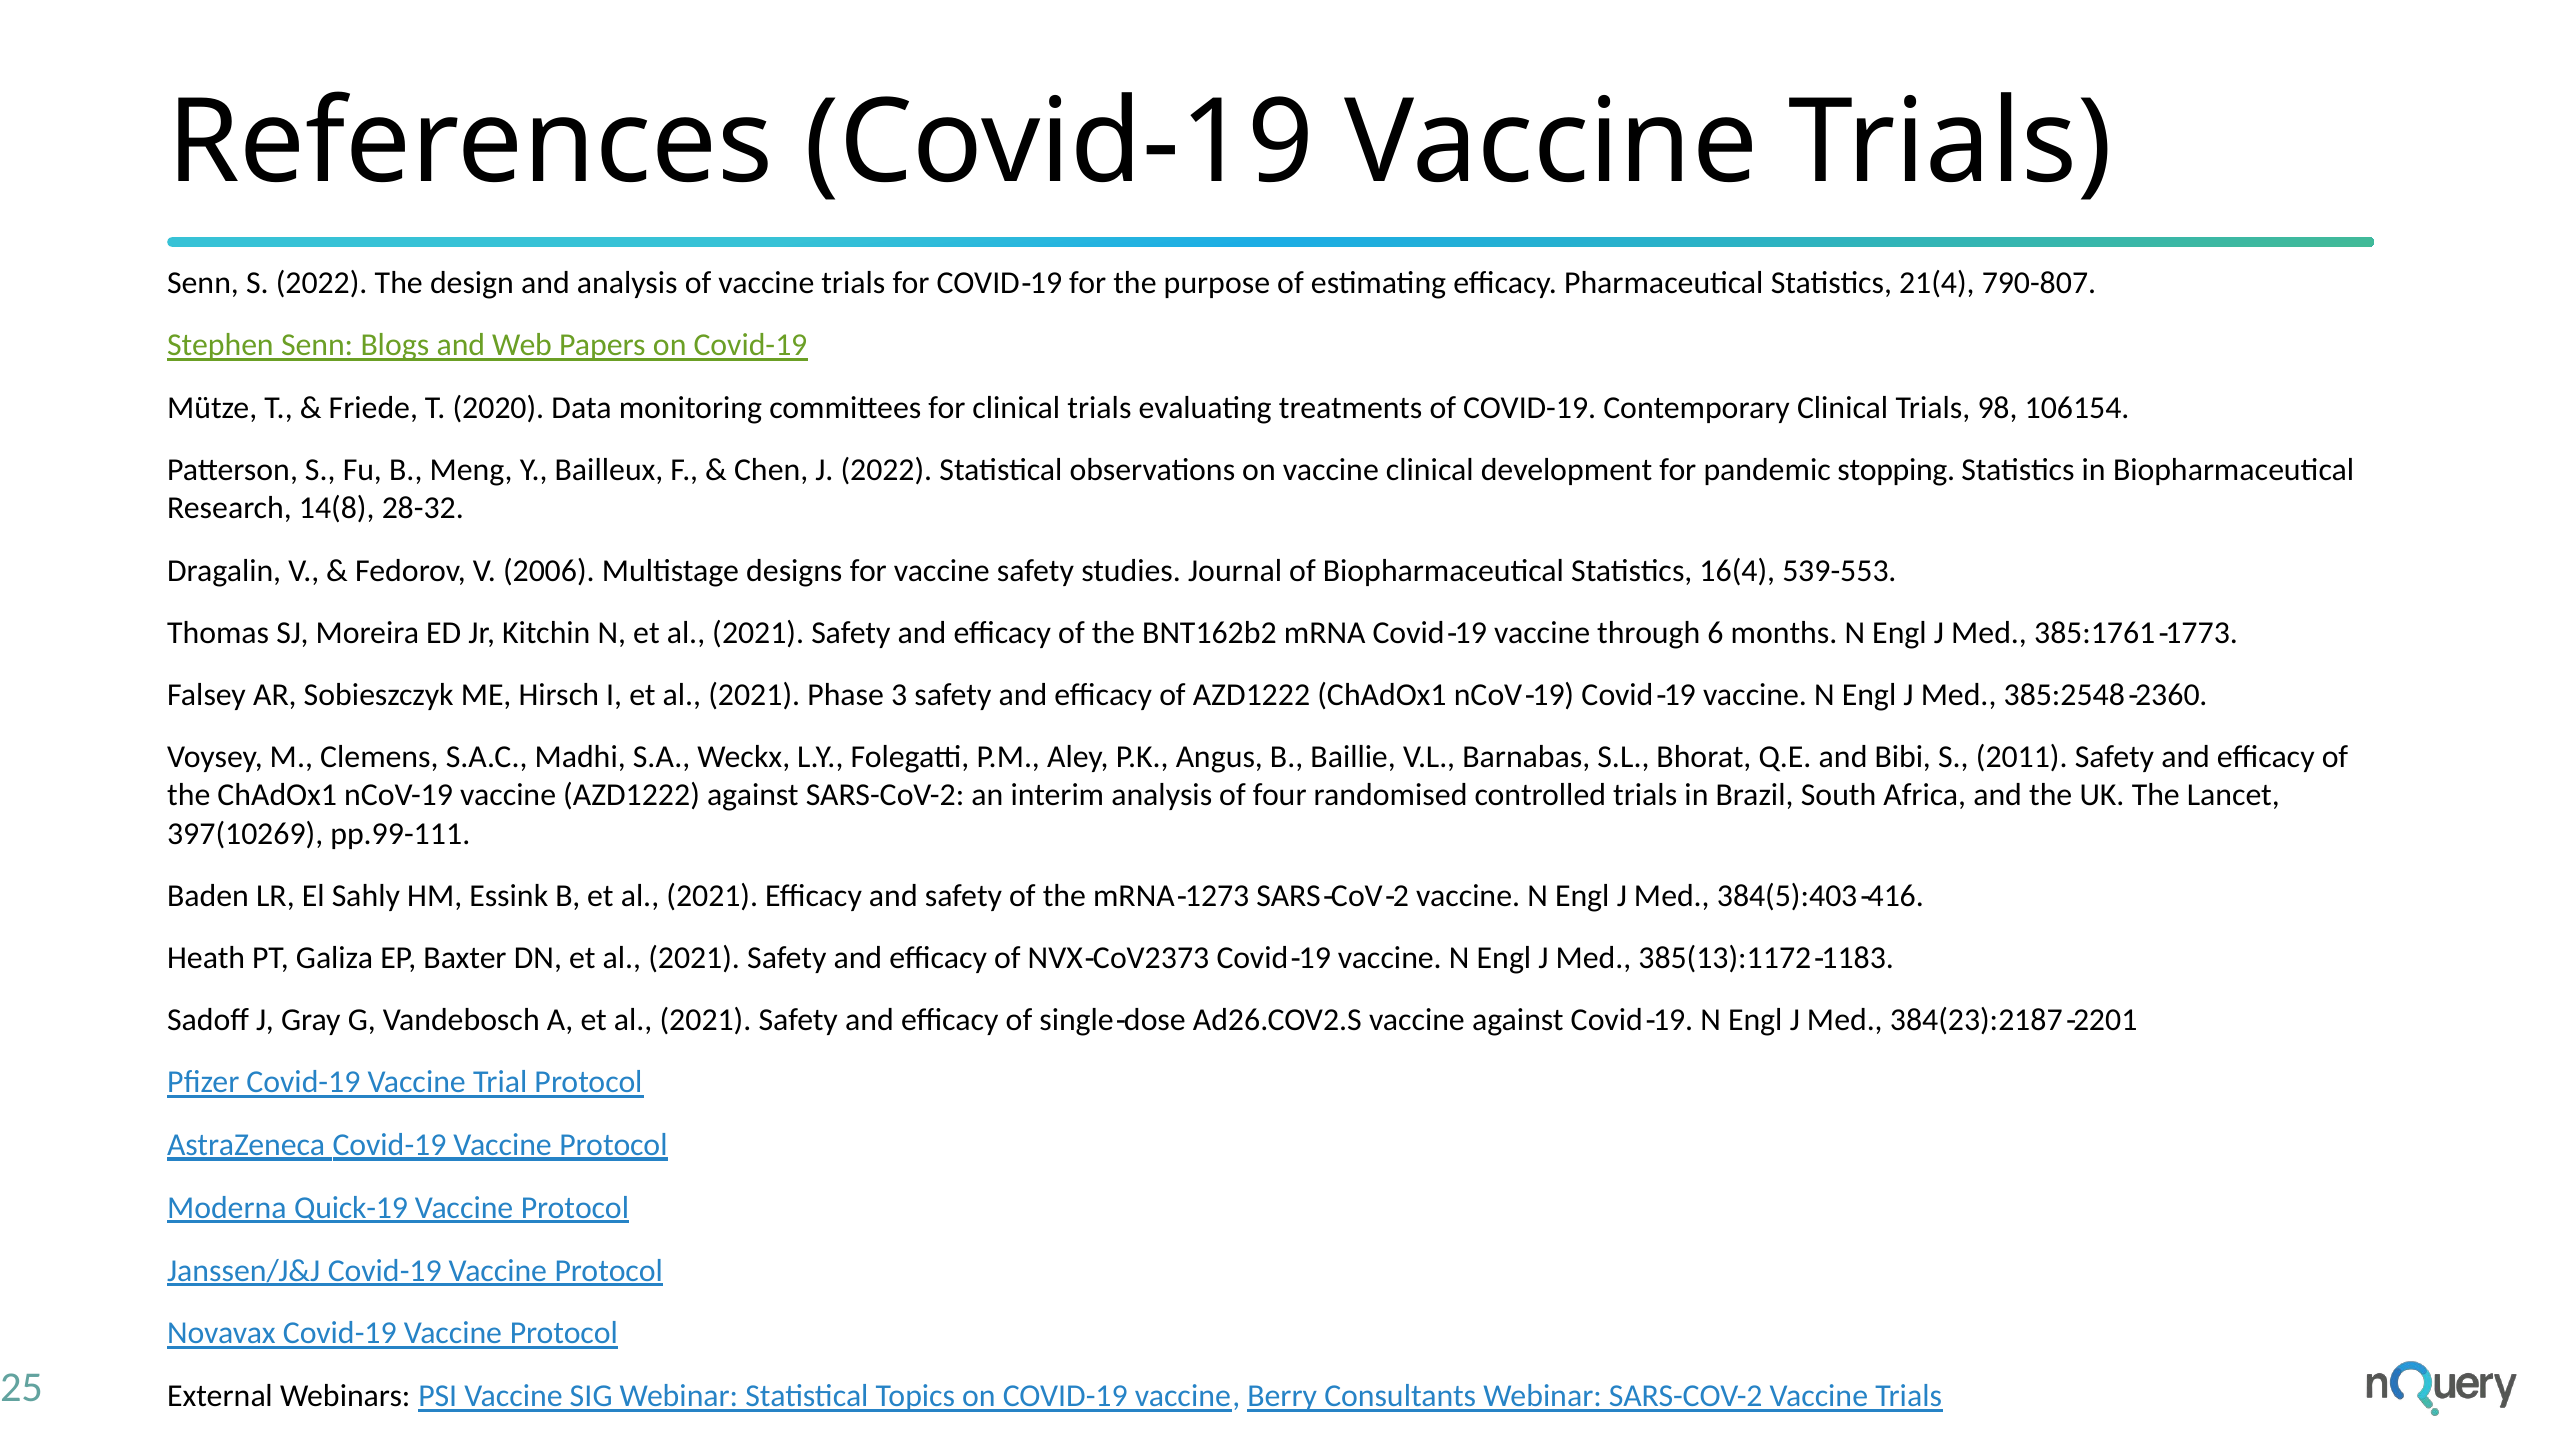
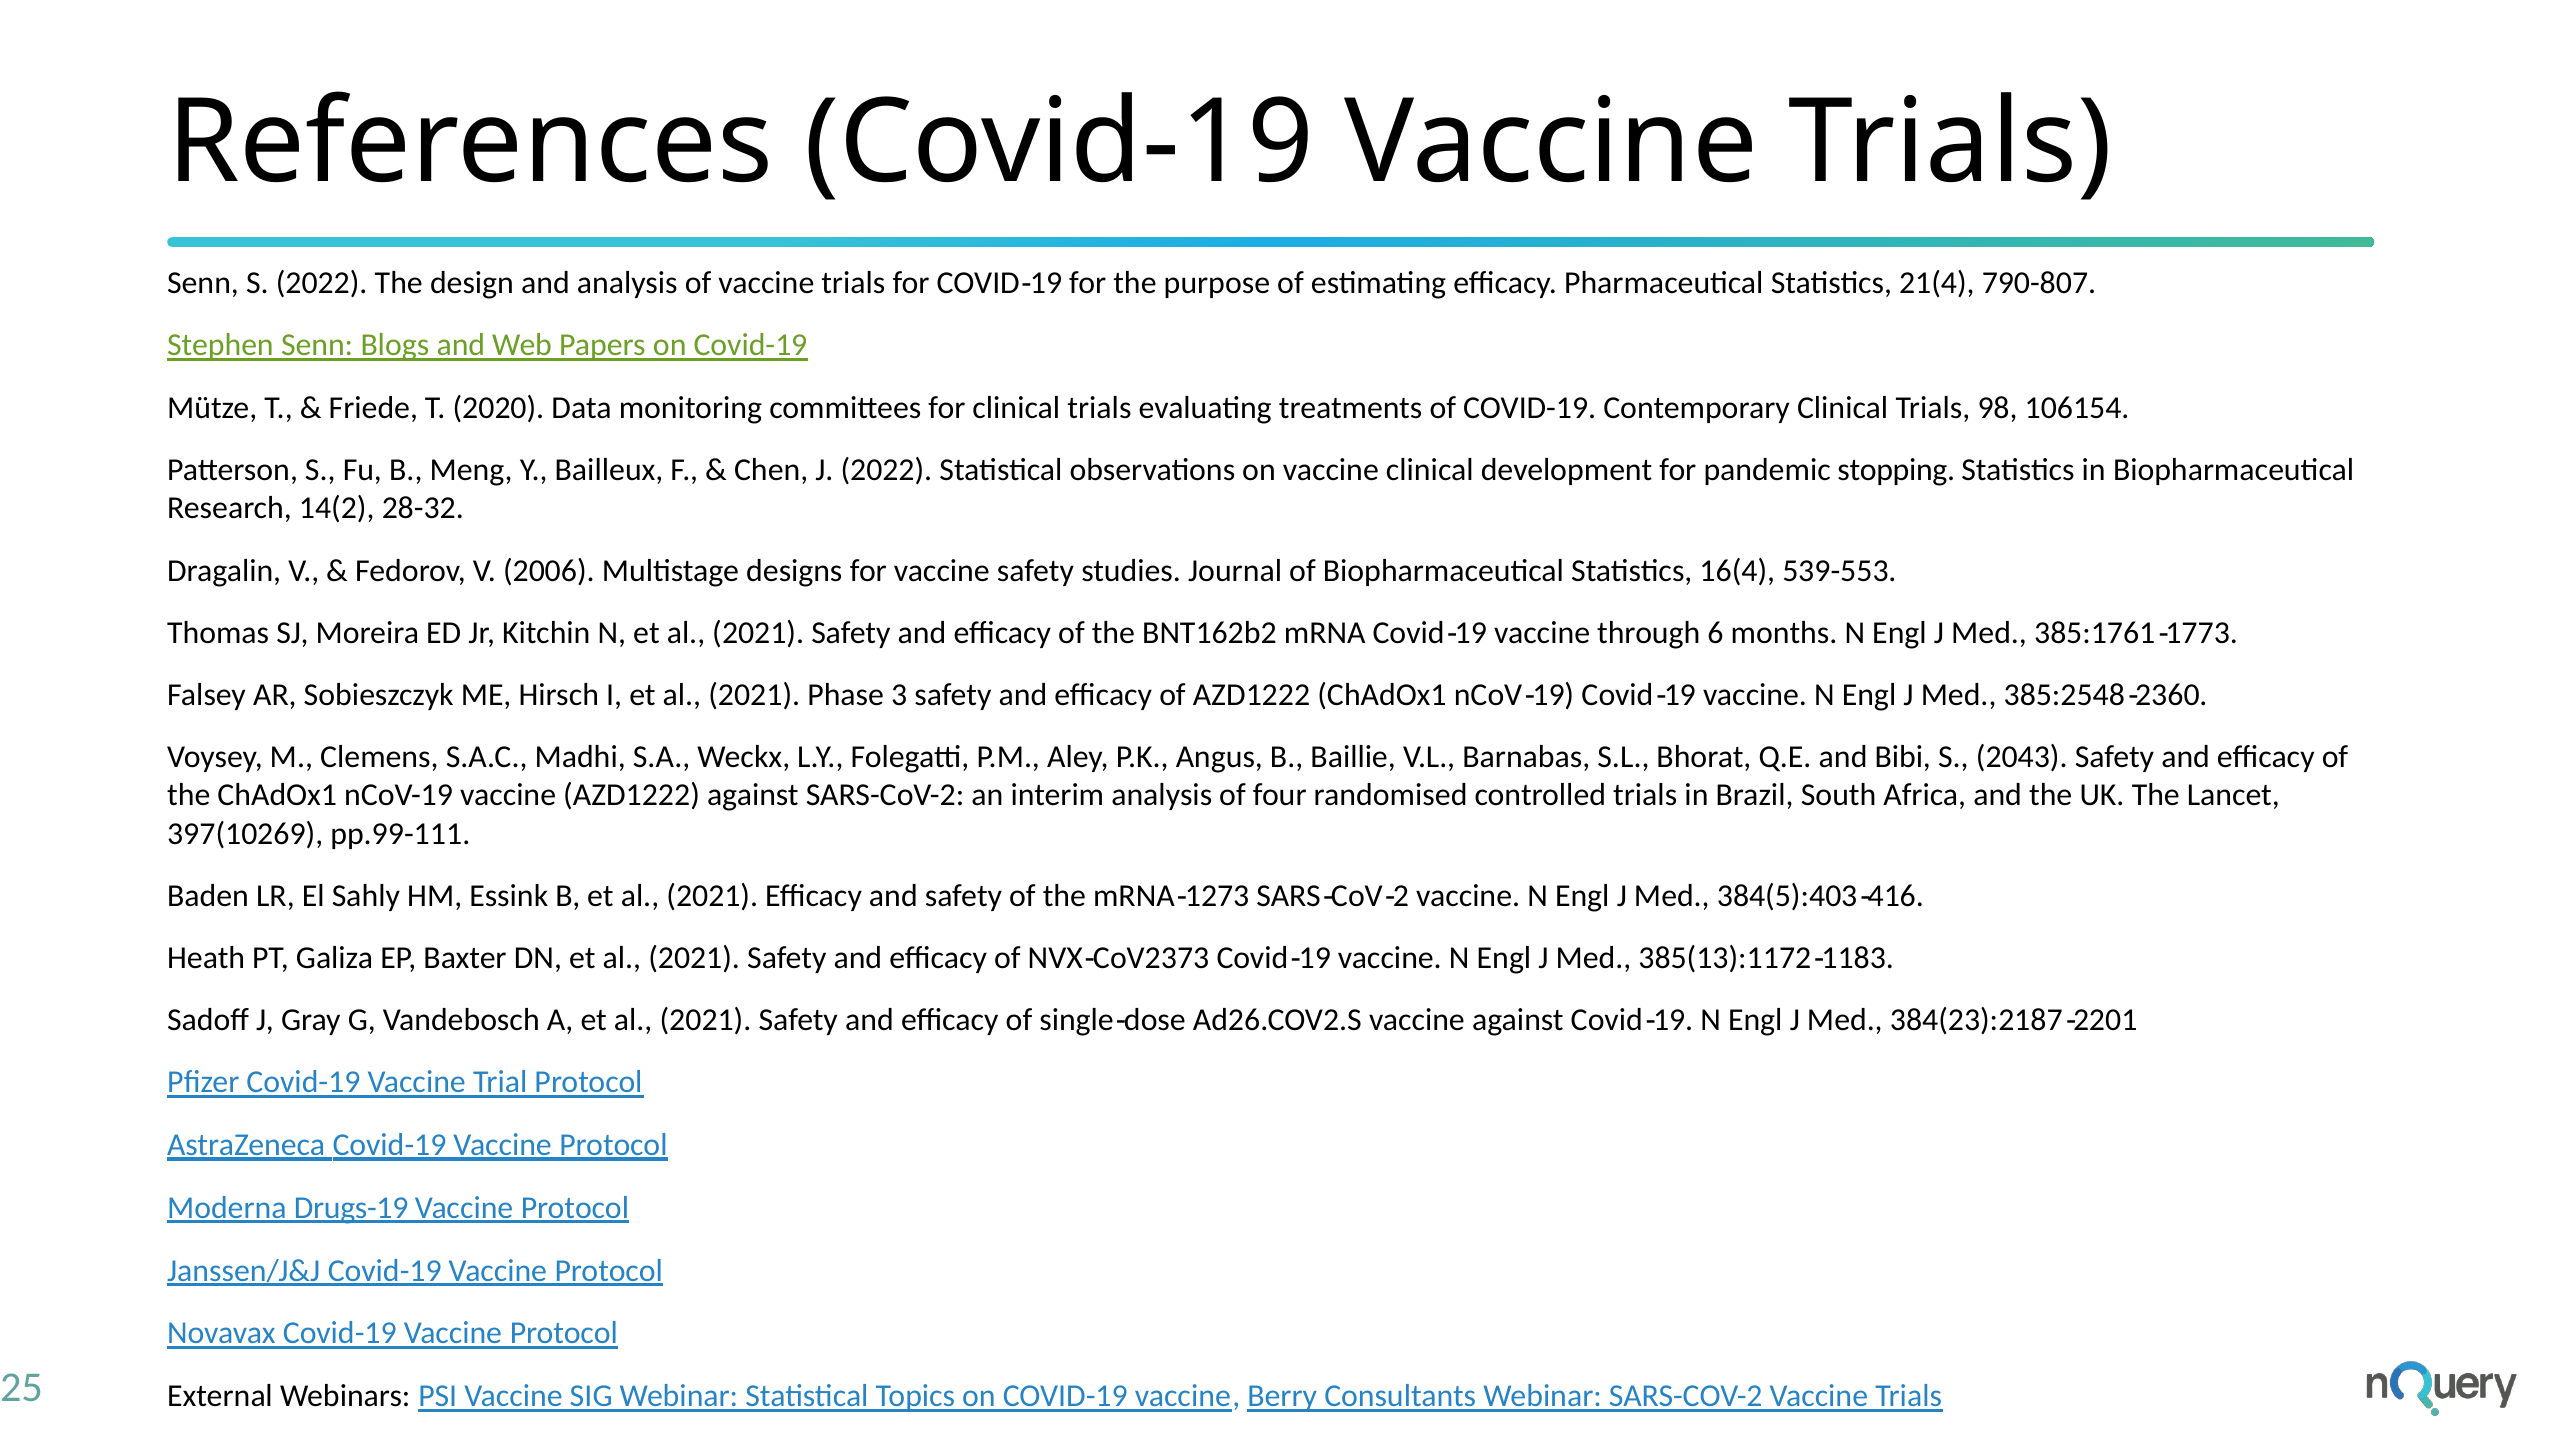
14(8: 14(8 -> 14(2
2011: 2011 -> 2043
Quick-19: Quick-19 -> Drugs-19
